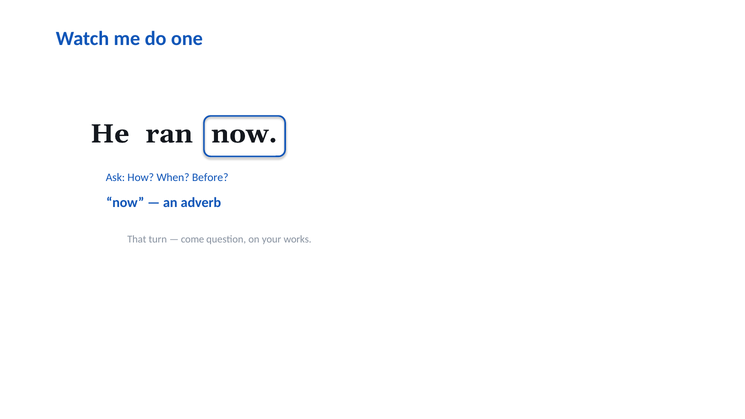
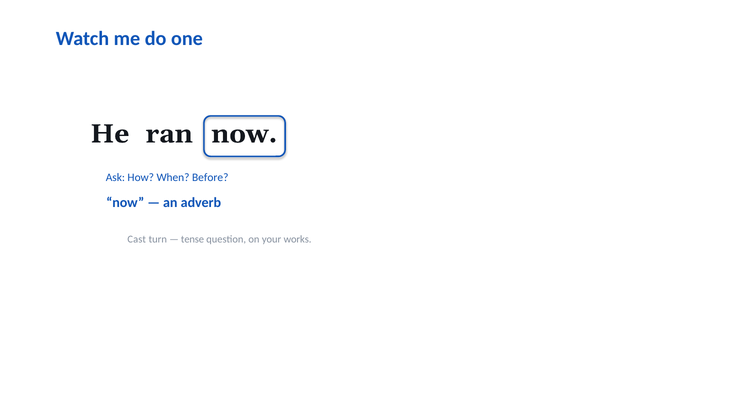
That: That -> Cast
come: come -> tense
